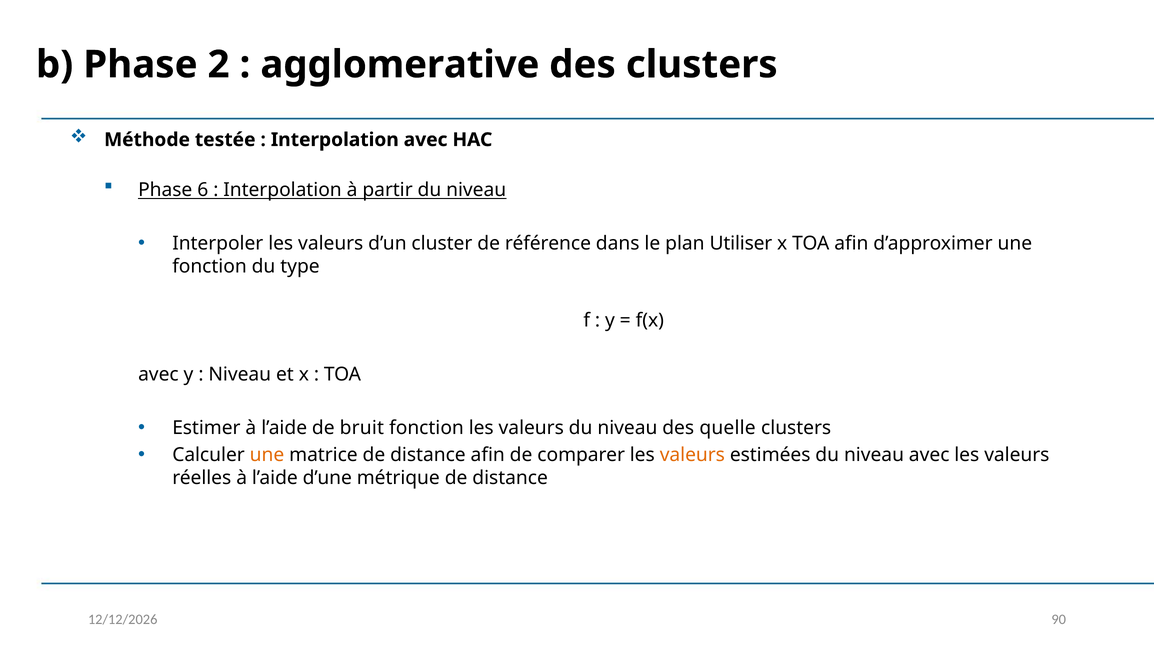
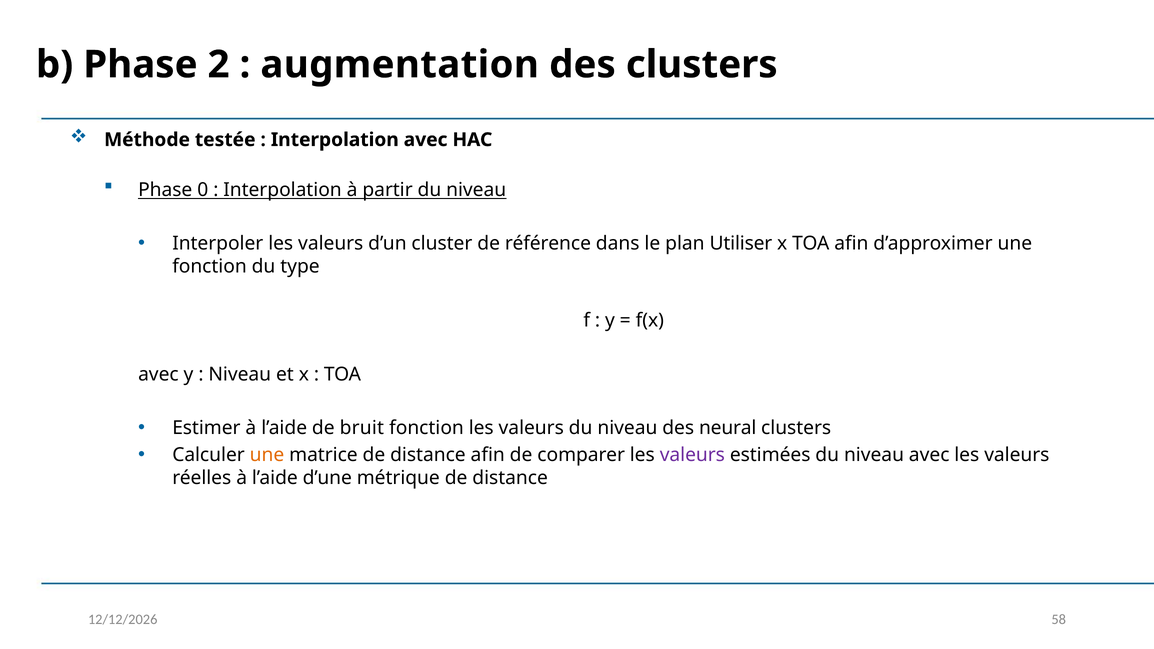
agglomerative: agglomerative -> augmentation
6: 6 -> 0
quelle: quelle -> neural
valeurs at (692, 455) colour: orange -> purple
90: 90 -> 58
